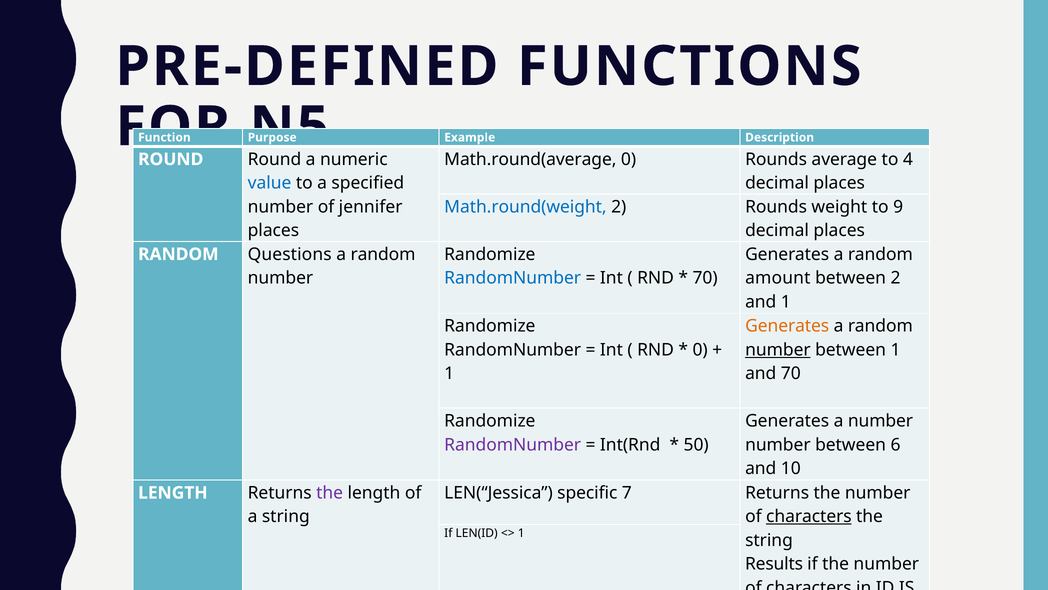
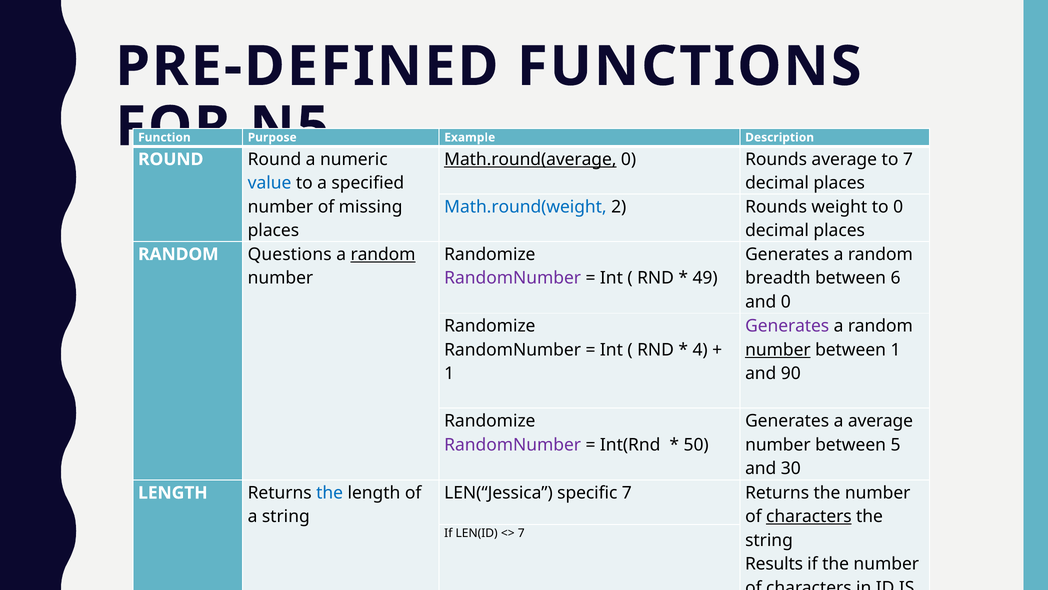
Math.round(average underline: none -> present
to 4: 4 -> 7
jennifer: jennifer -> missing
to 9: 9 -> 0
random at (383, 254) underline: none -> present
RandomNumber at (513, 278) colour: blue -> purple
70 at (705, 278): 70 -> 49
amount: amount -> breadth
between 2: 2 -> 6
and 1: 1 -> 0
Generates at (787, 326) colour: orange -> purple
0 at (700, 350): 0 -> 4
and 70: 70 -> 90
a number: number -> average
between 6: 6 -> 5
10: 10 -> 30
the at (330, 492) colour: purple -> blue
1 at (521, 533): 1 -> 7
